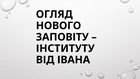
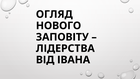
ІНСТИТУТУ: ІНСТИТУТУ -> ЛІДЕРСТВА
